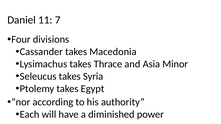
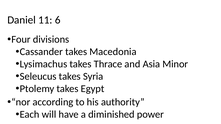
7: 7 -> 6
